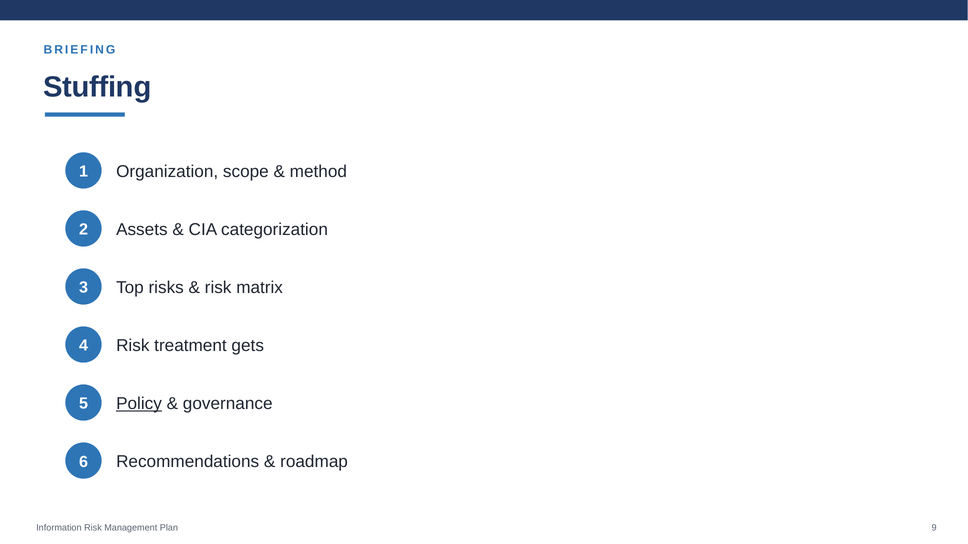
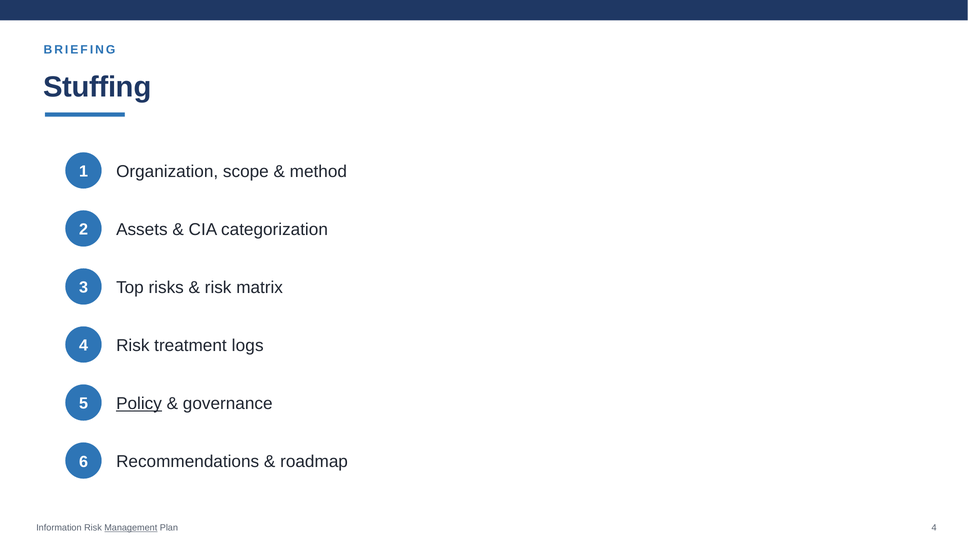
gets: gets -> logs
Management underline: none -> present
Plan 9: 9 -> 4
